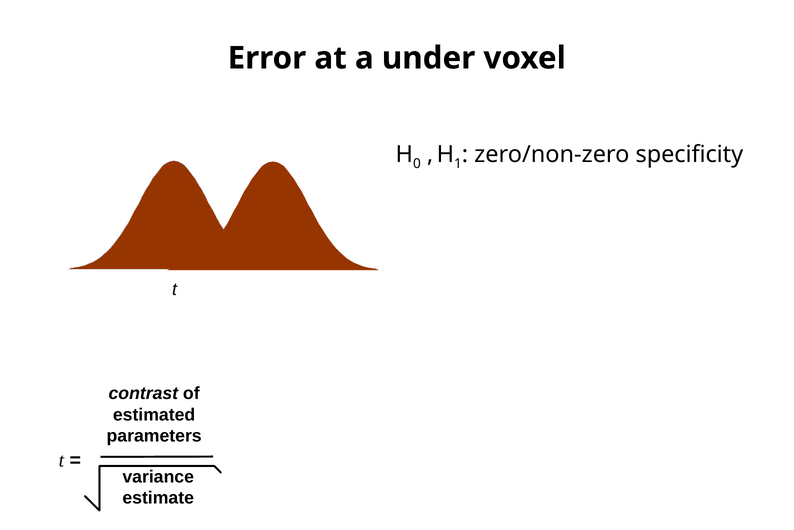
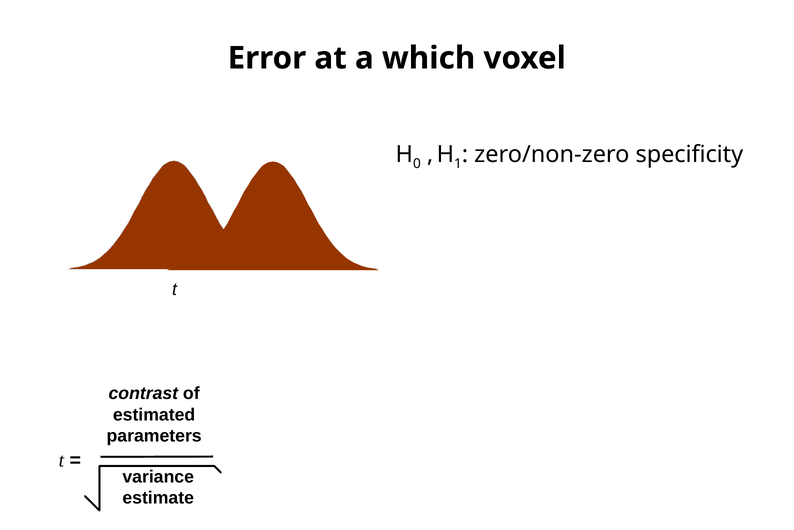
under: under -> which
